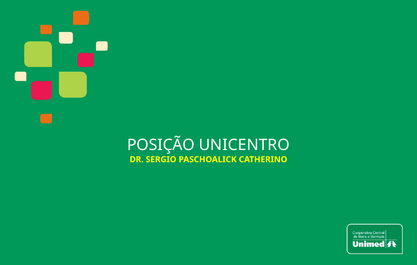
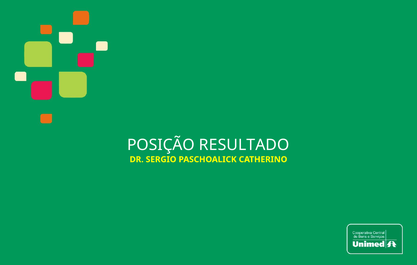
UNICENTRO: UNICENTRO -> RESULTADO
